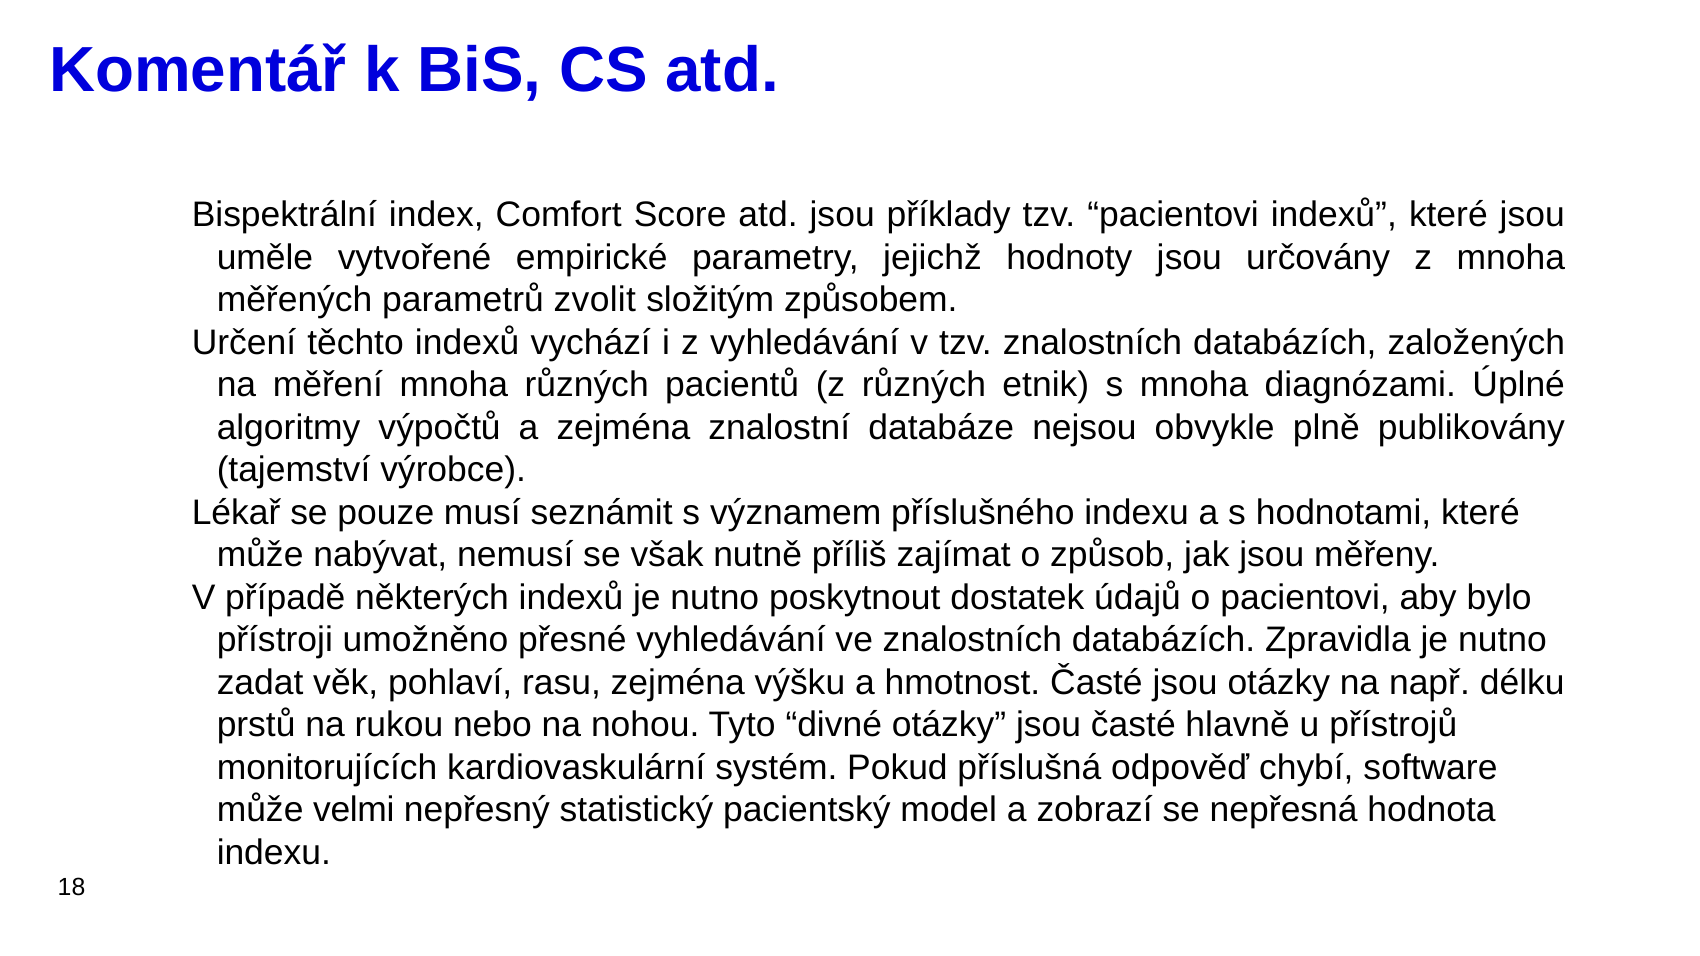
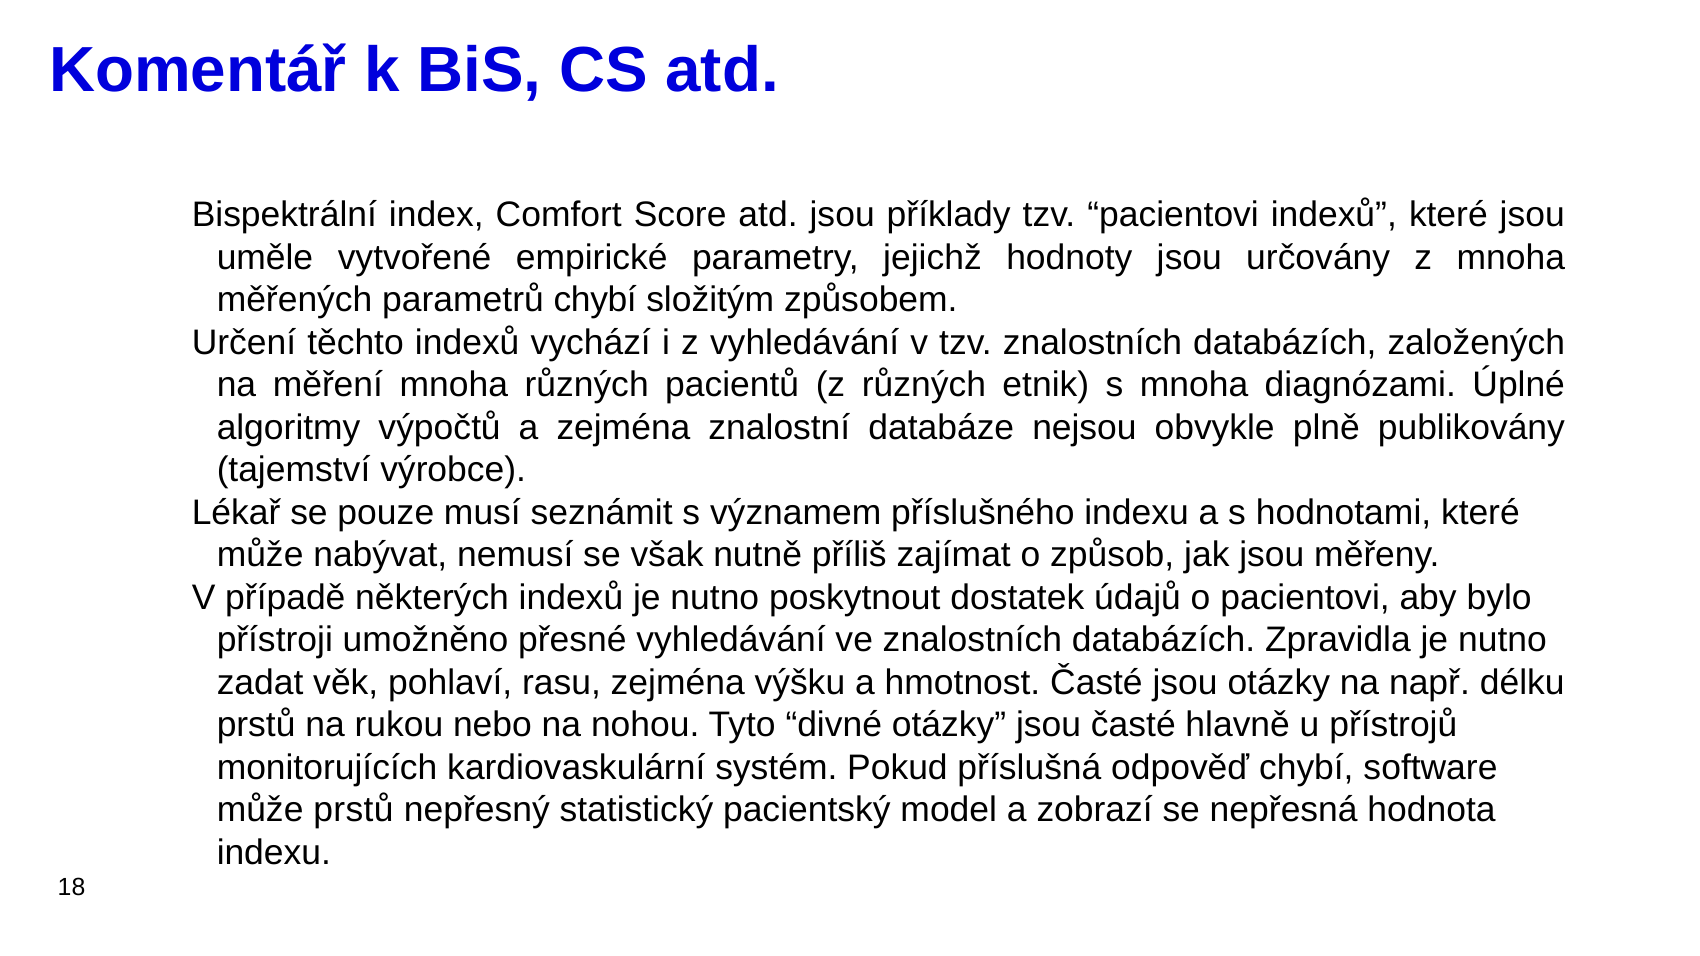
parametrů zvolit: zvolit -> chybí
může velmi: velmi -> prstů
